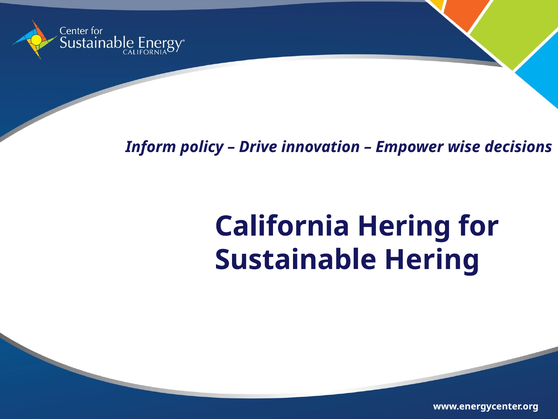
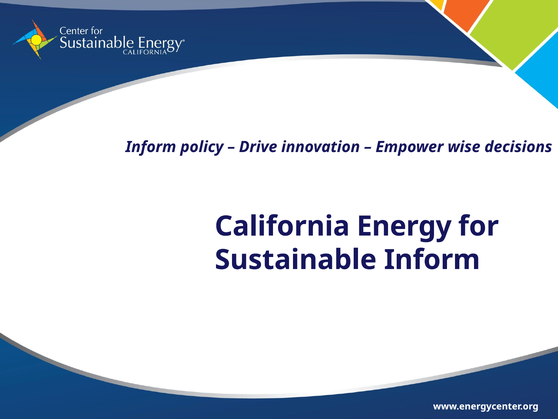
California Hering: Hering -> Energy
Sustainable Hering: Hering -> Inform
